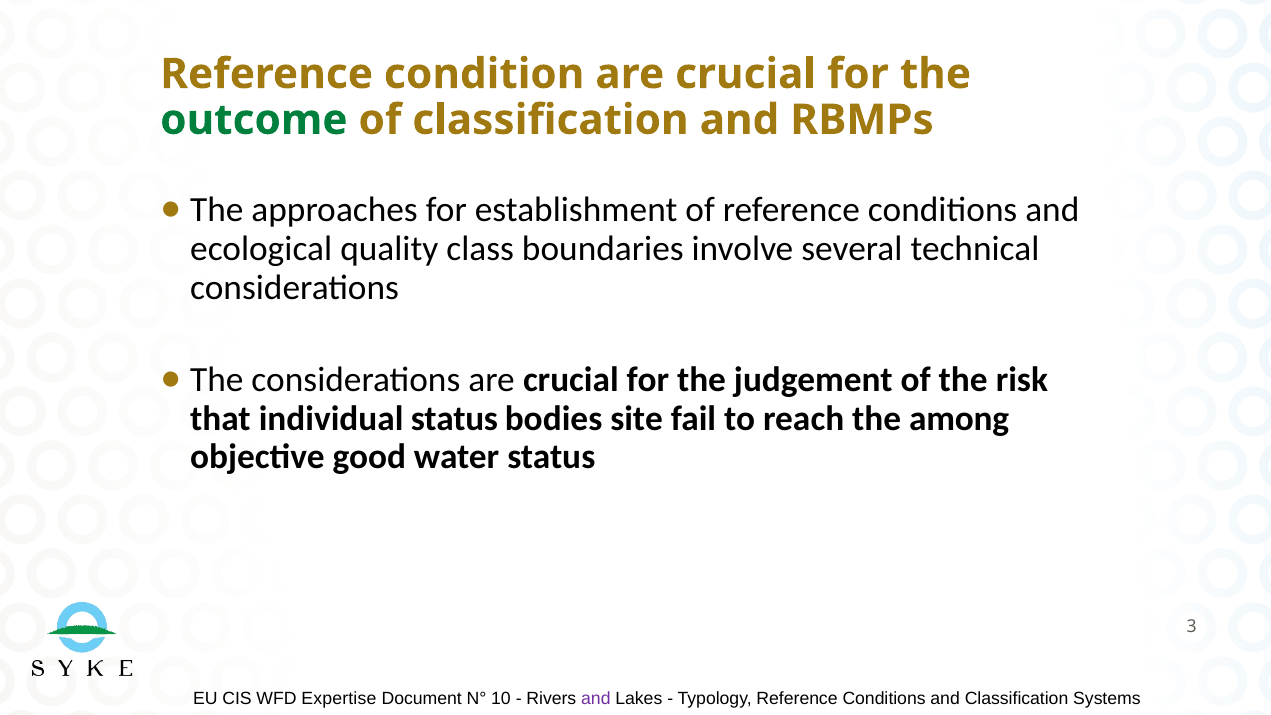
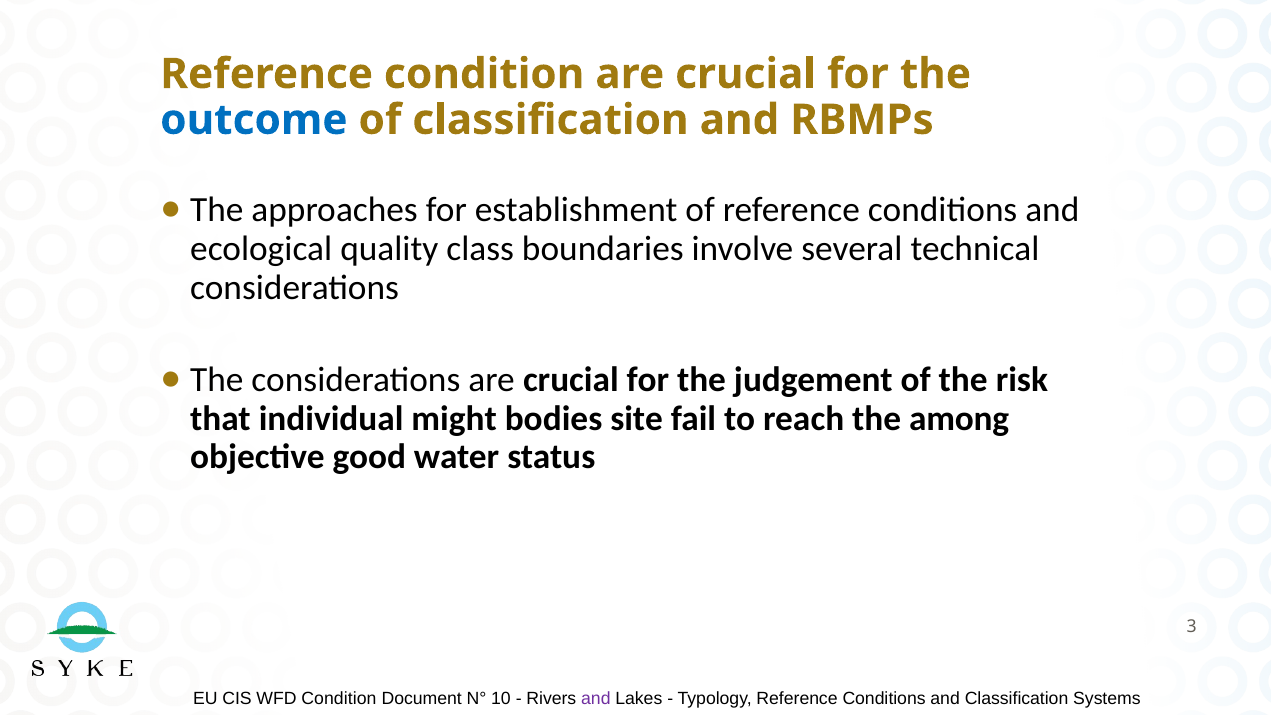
outcome colour: green -> blue
individual status: status -> might
WFD Expertise: Expertise -> Condition
